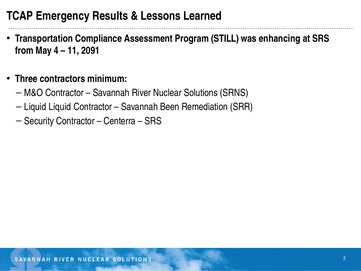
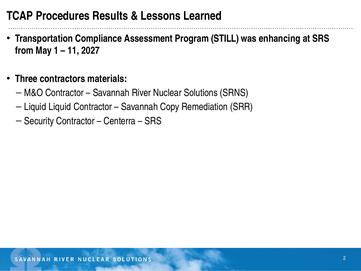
Emergency: Emergency -> Procedures
4: 4 -> 1
2091: 2091 -> 2027
minimum: minimum -> materials
Been: Been -> Copy
